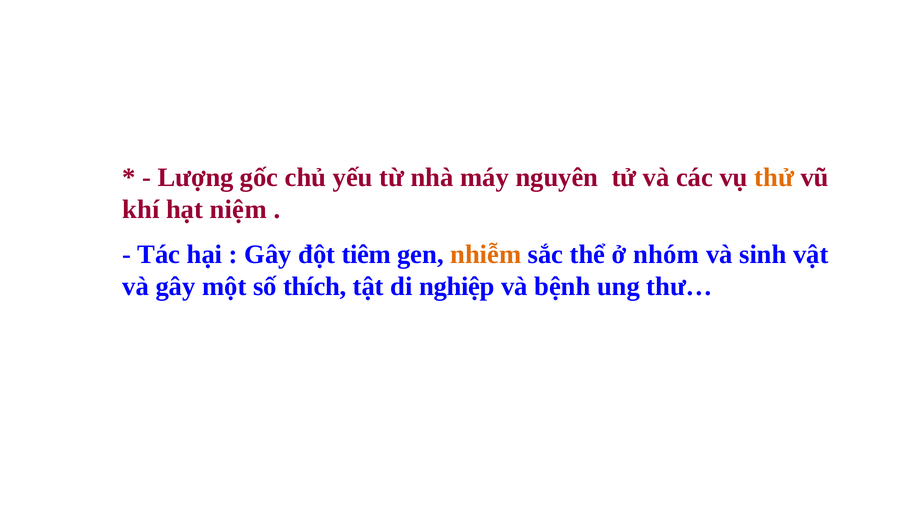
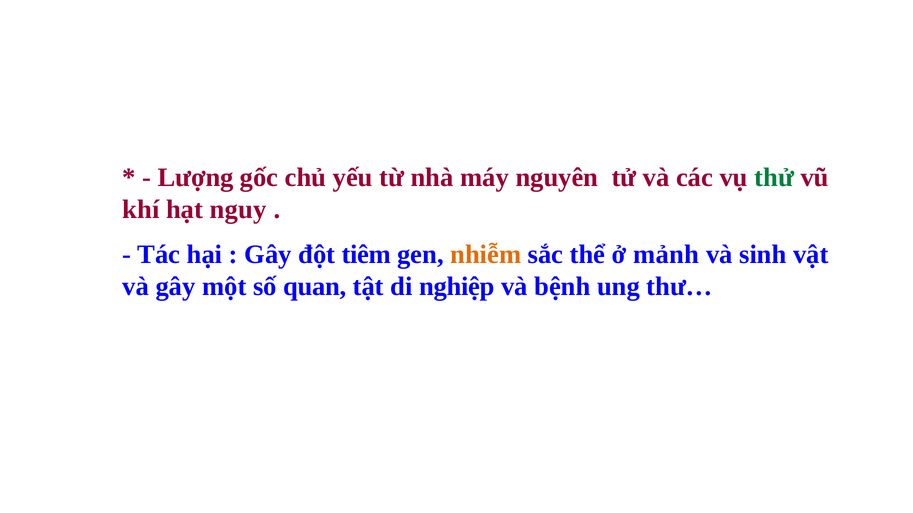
thử colour: orange -> green
niệm: niệm -> nguy
nhóm: nhóm -> mảnh
thích: thích -> quan
